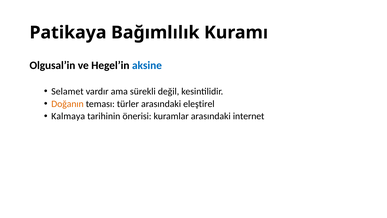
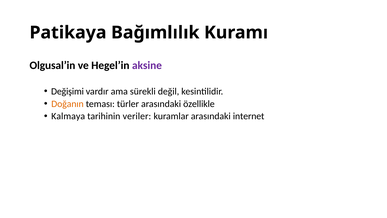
aksine colour: blue -> purple
Selamet: Selamet -> Değişimi
eleştirel: eleştirel -> özellikle
önerisi: önerisi -> veriler
